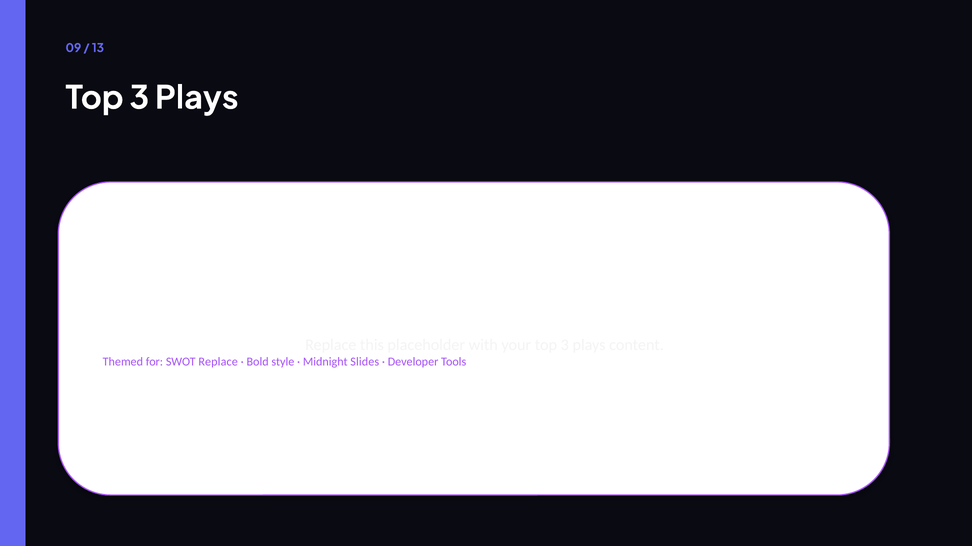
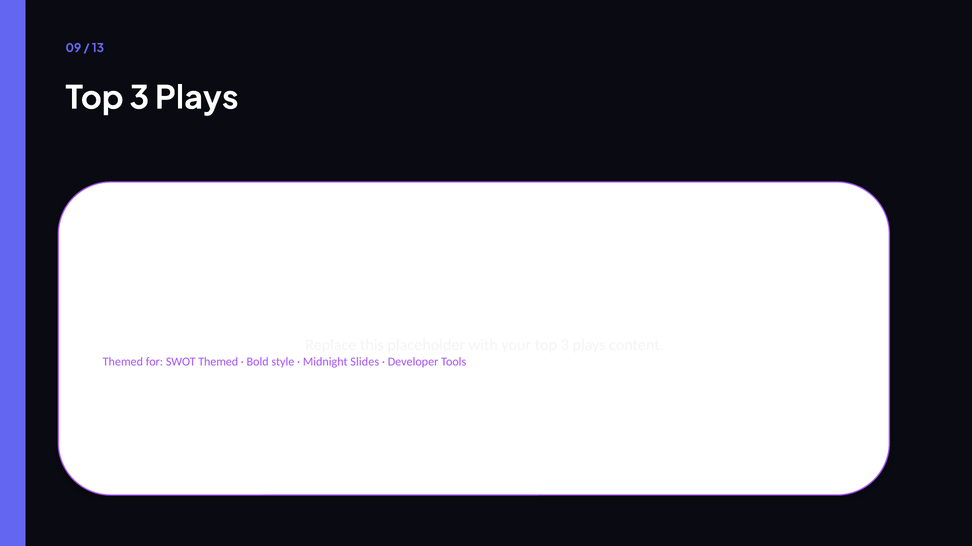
SWOT Replace: Replace -> Themed
